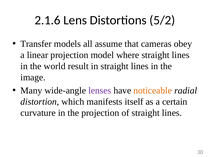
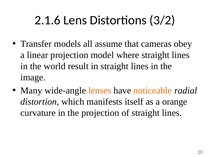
5/2: 5/2 -> 3/2
lenses colour: purple -> orange
certain: certain -> orange
